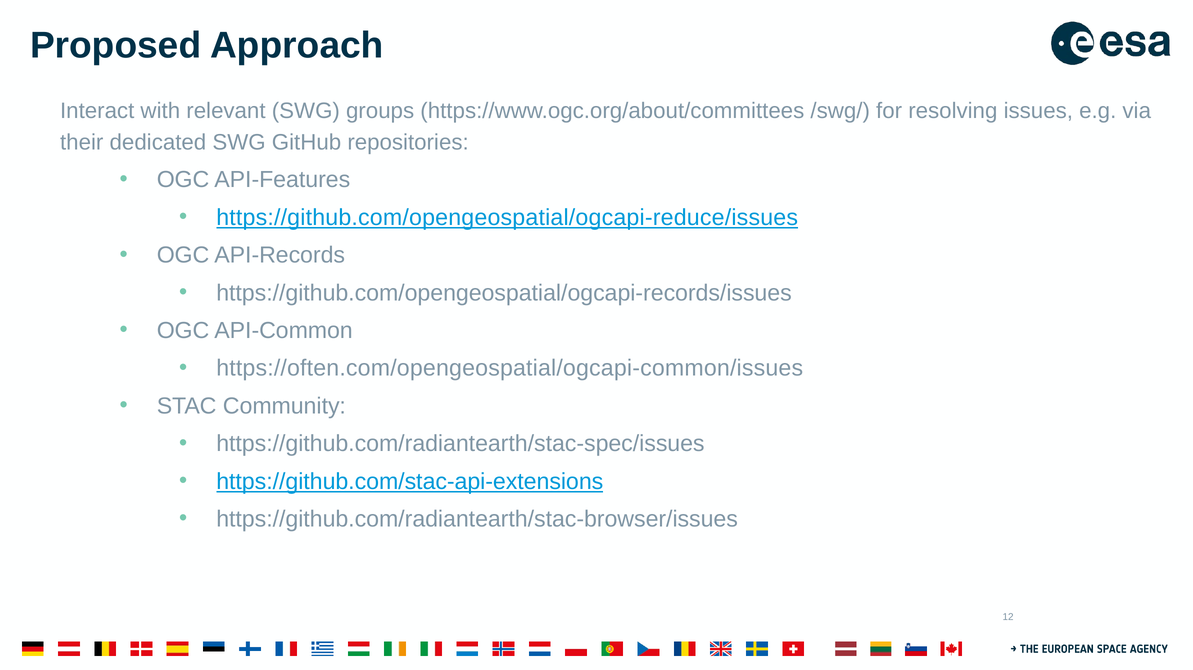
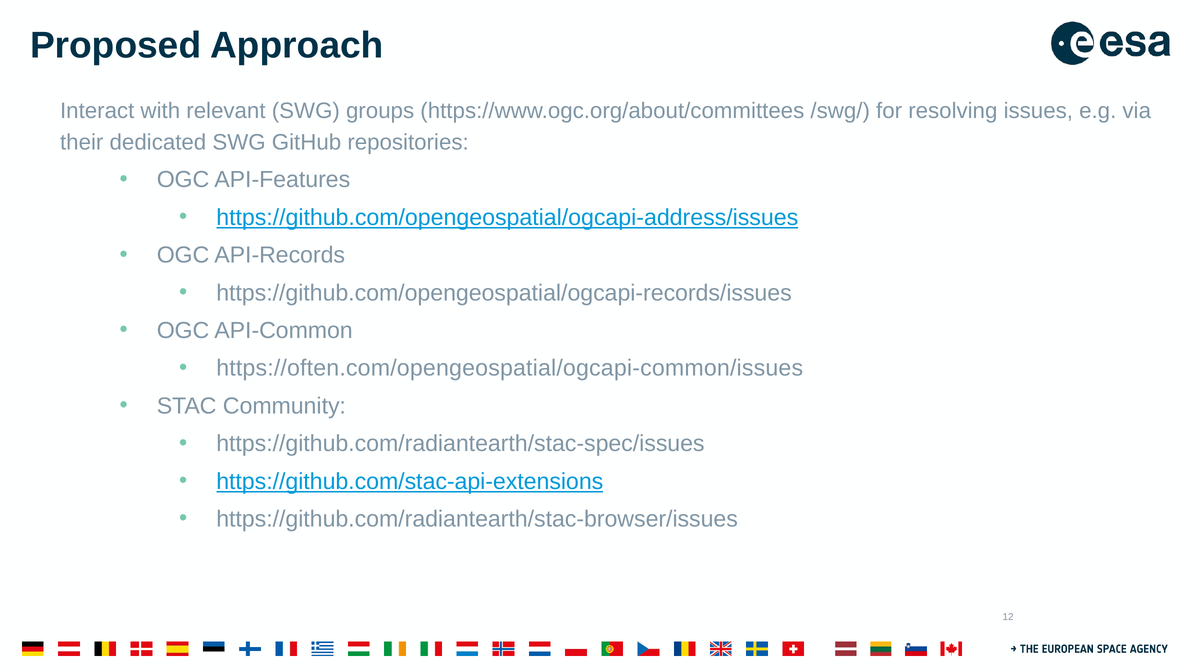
https://github.com/opengeospatial/ogcapi-reduce/issues: https://github.com/opengeospatial/ogcapi-reduce/issues -> https://github.com/opengeospatial/ogcapi-address/issues
